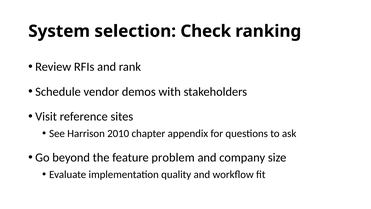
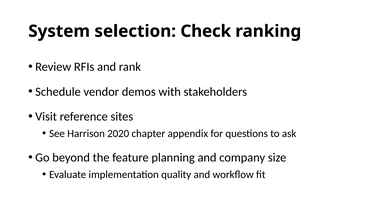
2010: 2010 -> 2020
problem: problem -> planning
